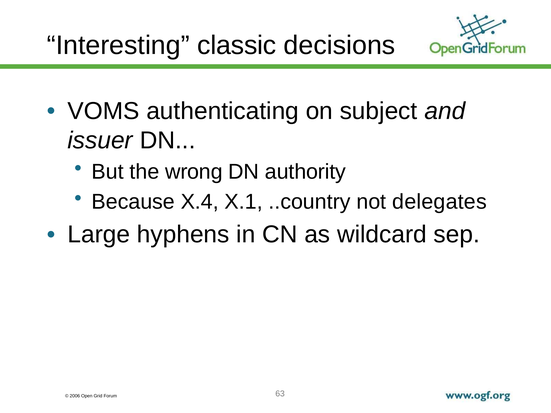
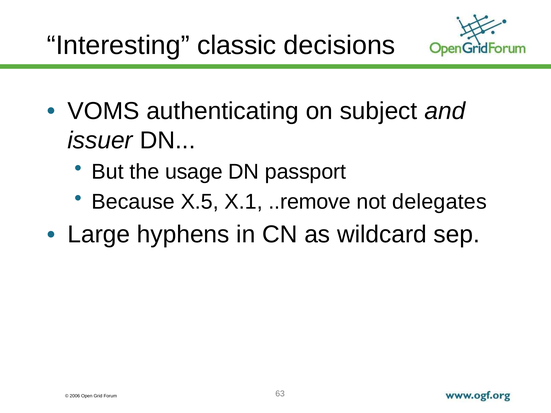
wrong: wrong -> usage
authority: authority -> passport
X.4: X.4 -> X.5
..country: ..country -> ..remove
